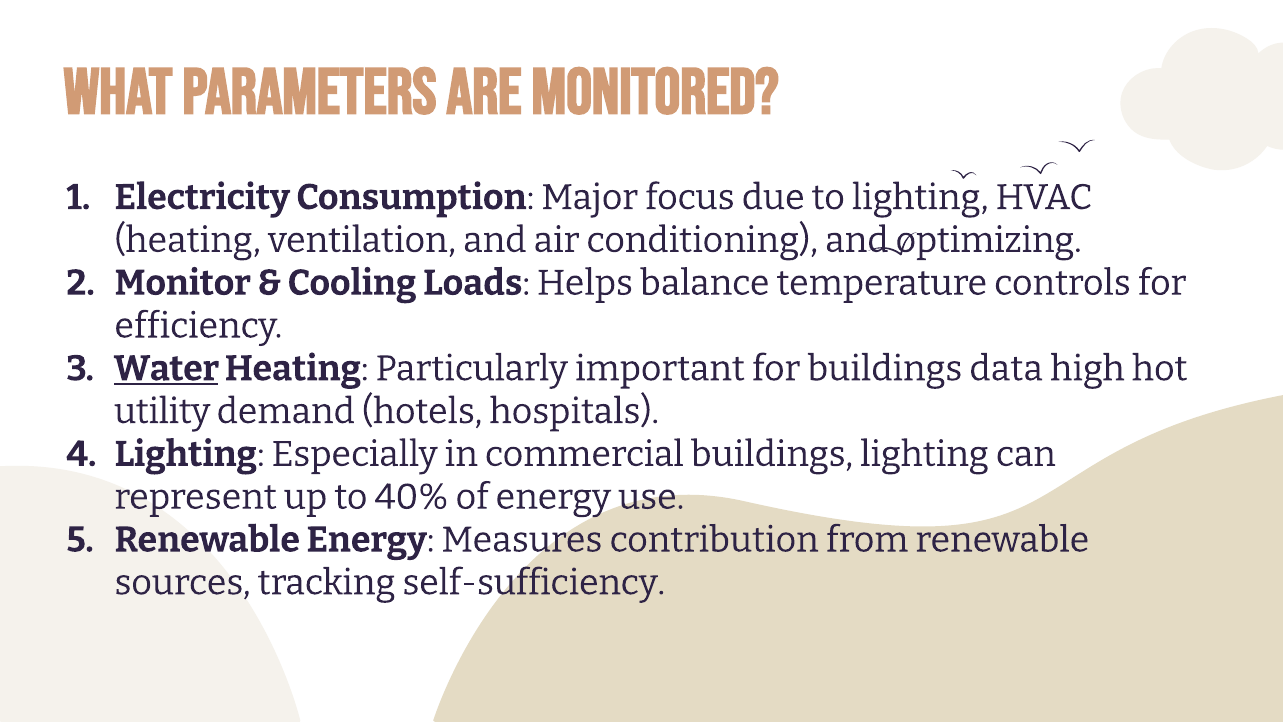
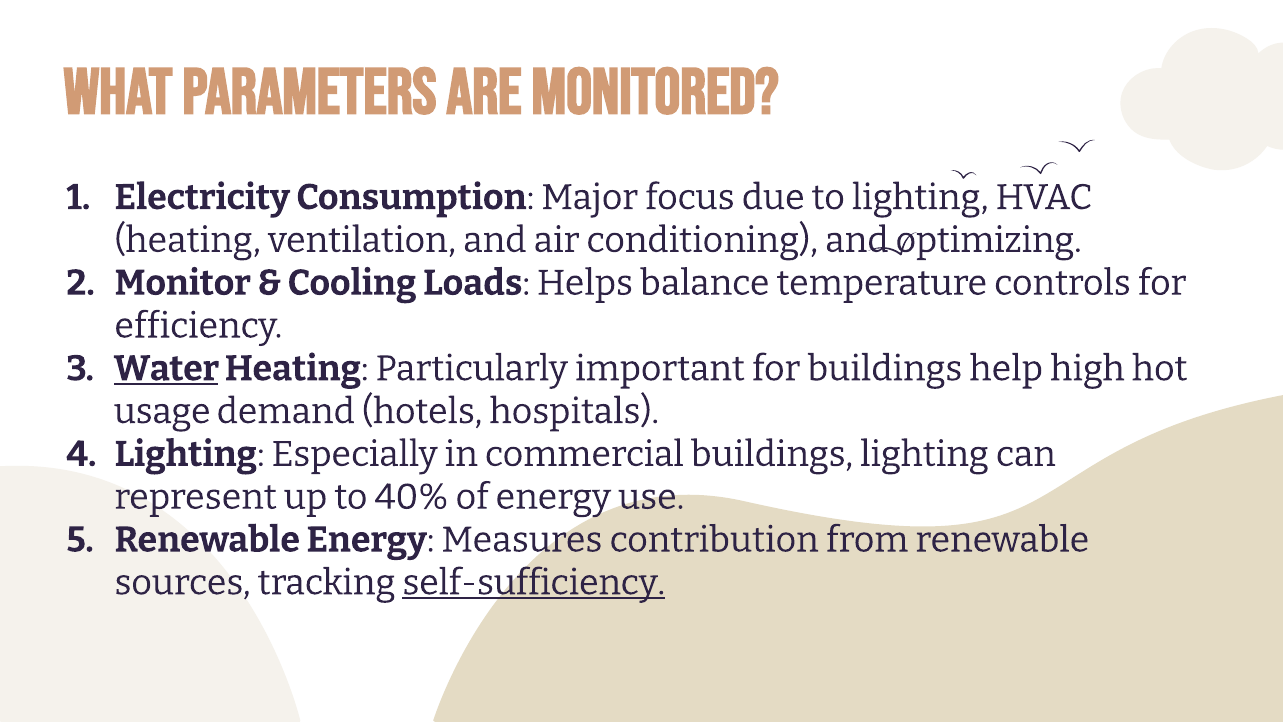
data: data -> help
utility: utility -> usage
self-sufficiency underline: none -> present
